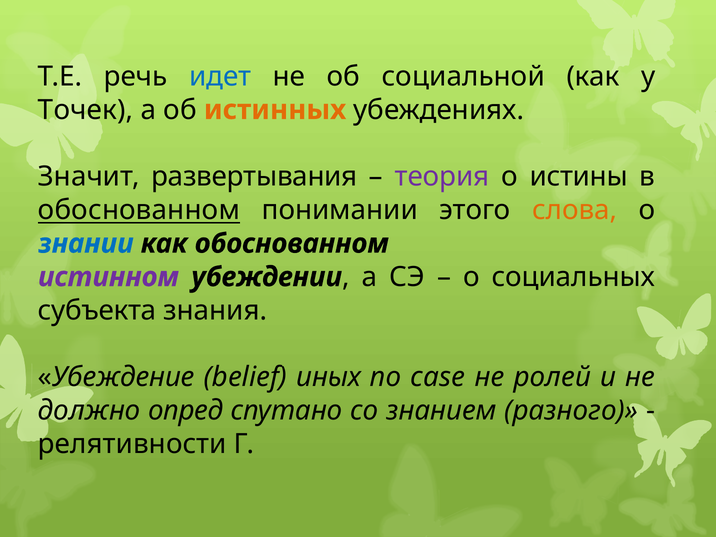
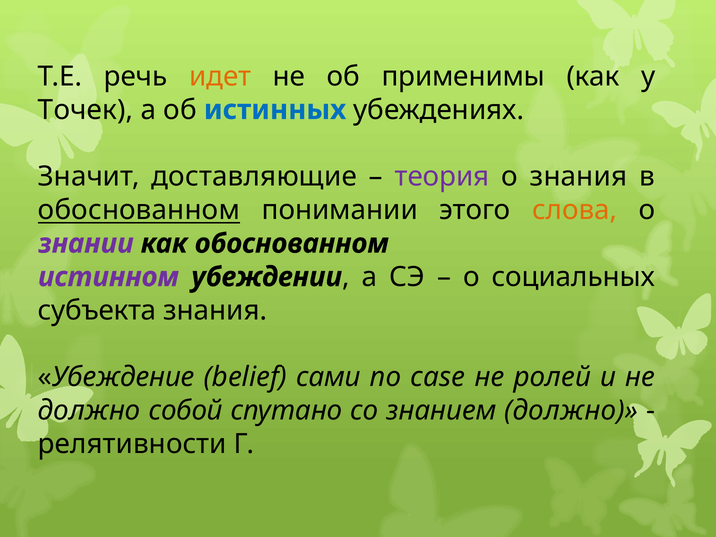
идет colour: blue -> orange
социальной: социальной -> применимы
истинных colour: orange -> blue
развертывания: развертывания -> доставляющие
о истины: истины -> знания
знании colour: blue -> purple
иных: иных -> сами
опред: опред -> собой
знанием разного: разного -> должно
